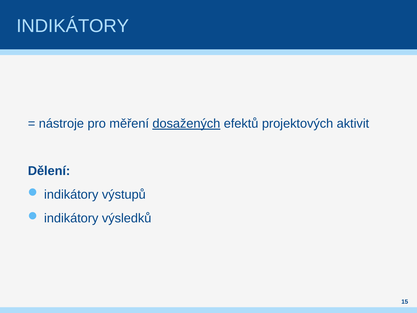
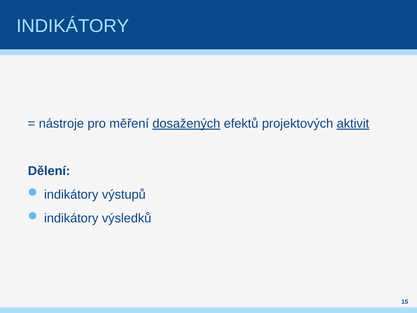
aktivit underline: none -> present
